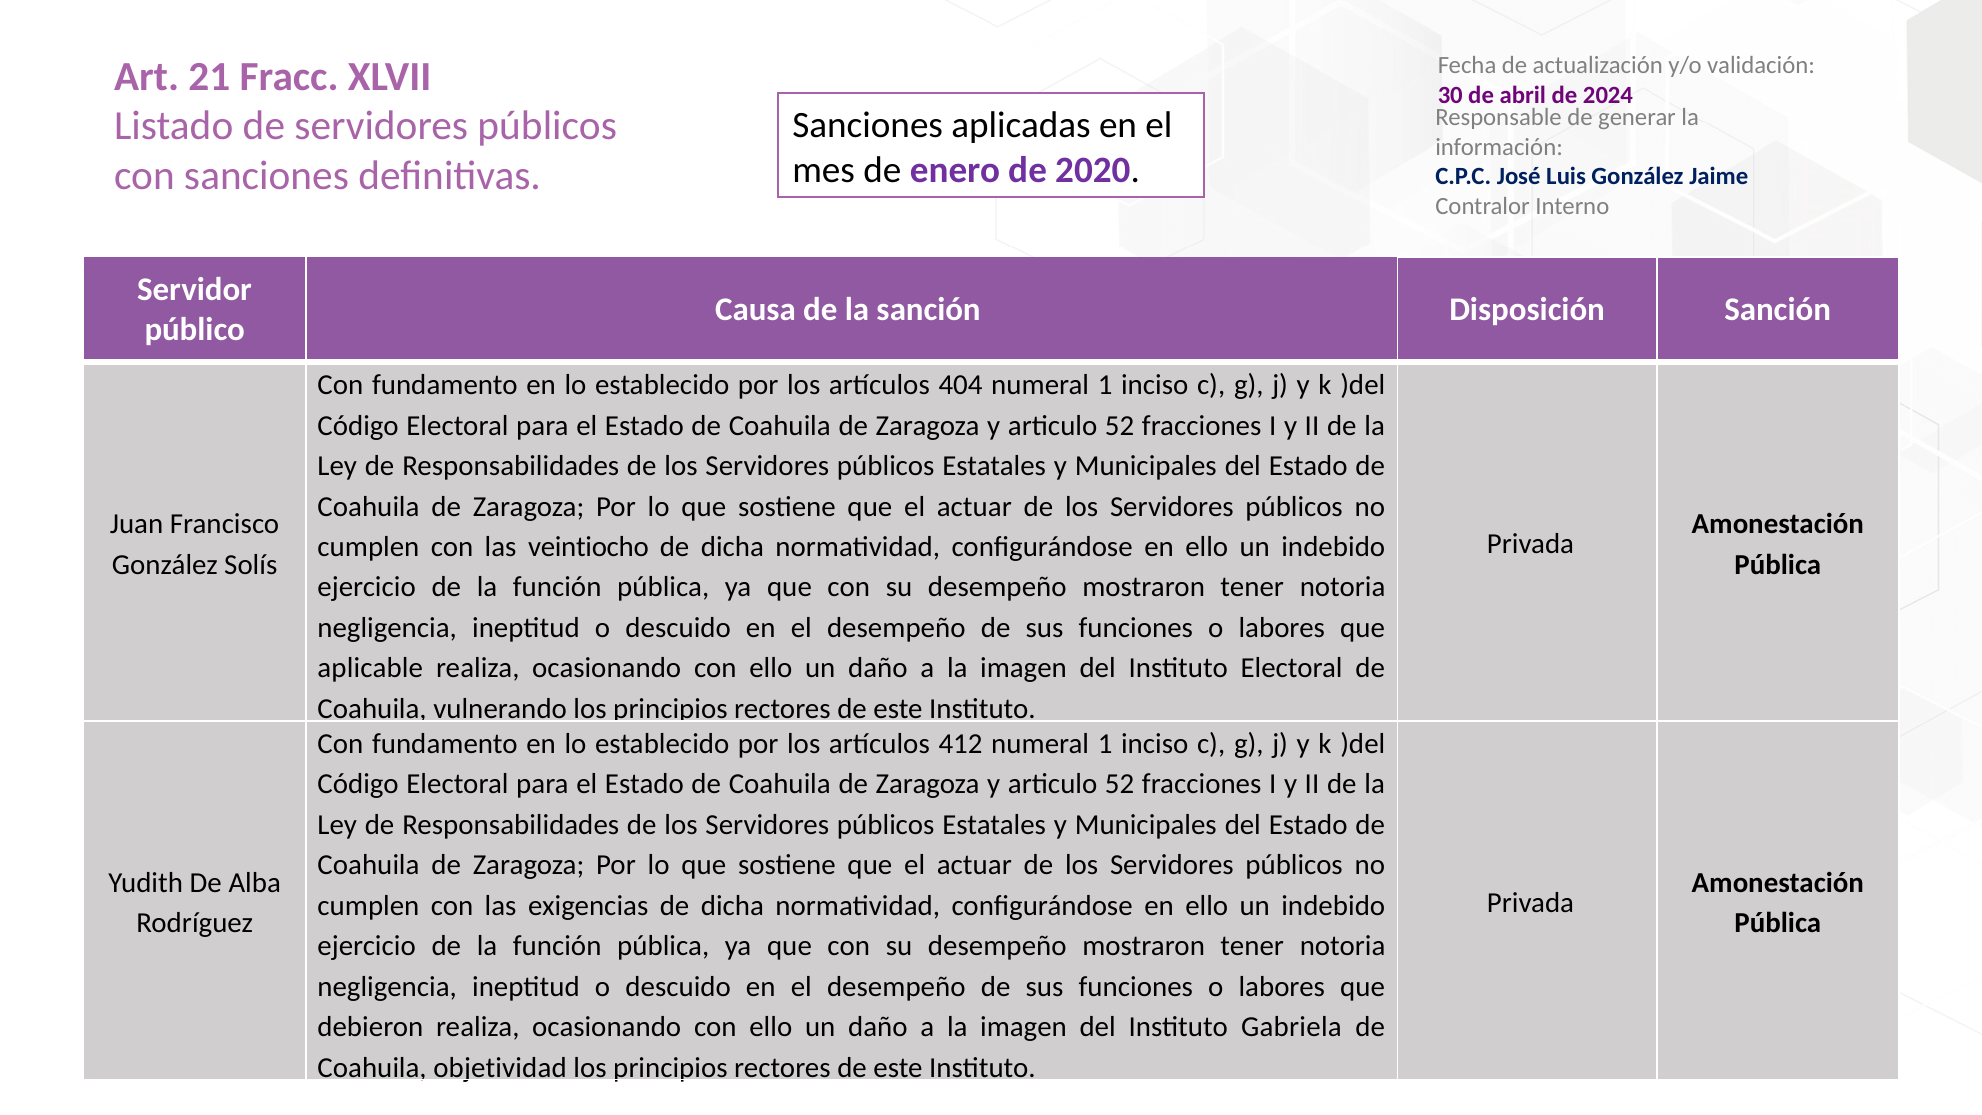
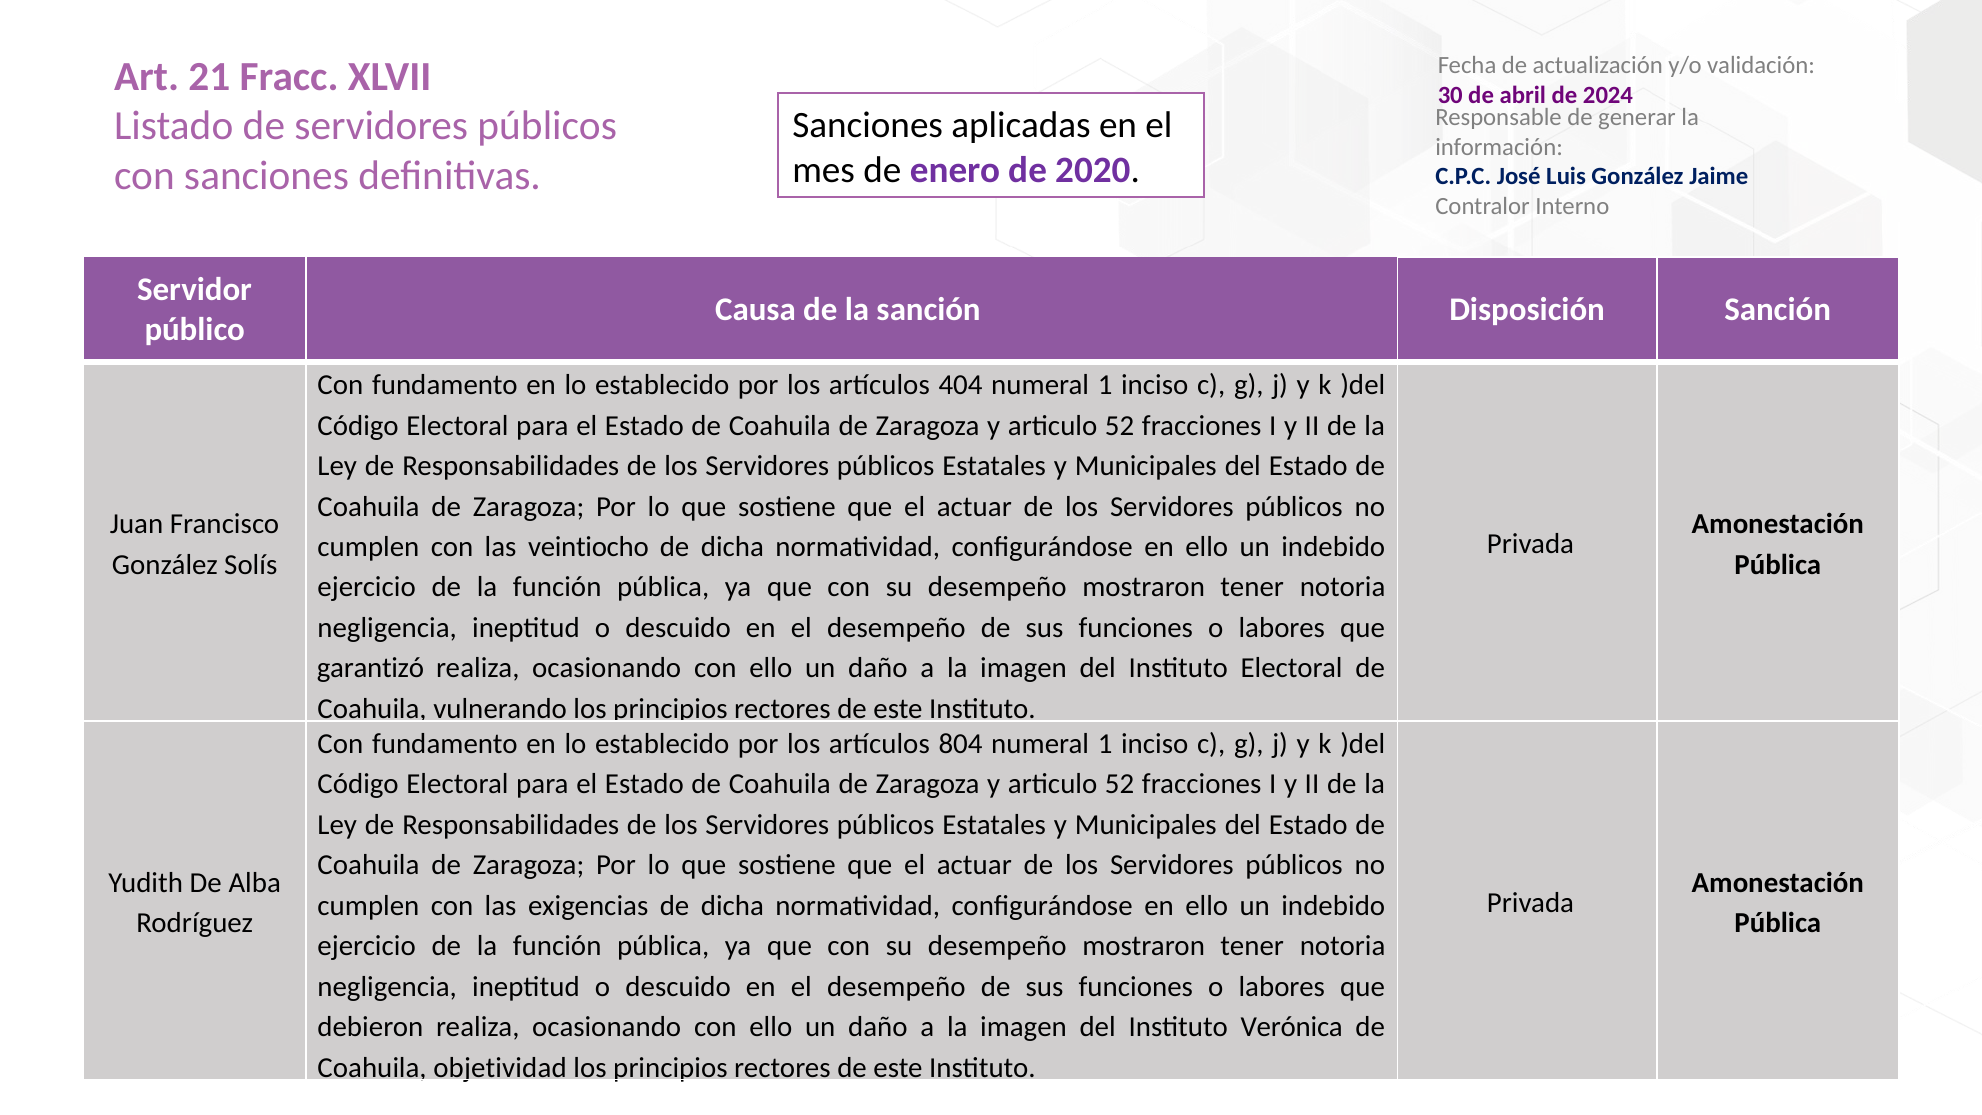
aplicable: aplicable -> garantizó
412: 412 -> 804
Gabriela: Gabriela -> Verónica
